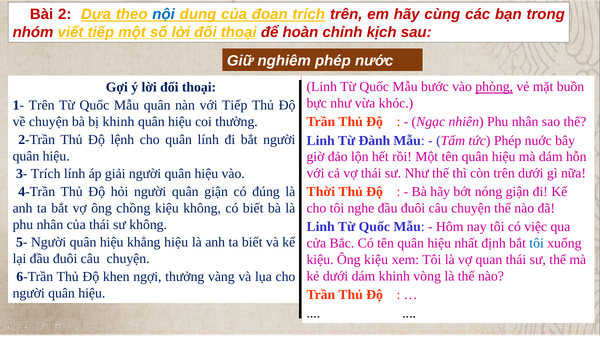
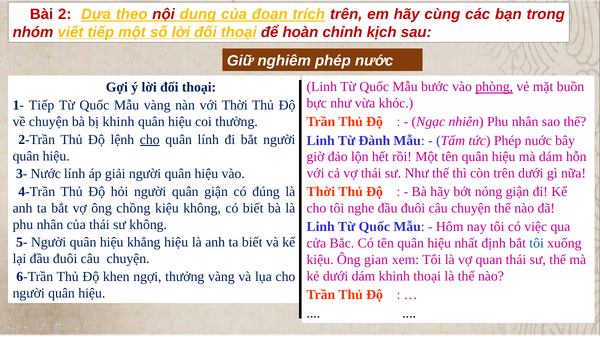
nội colour: blue -> red
1- Trên: Trên -> Tiếp
Mẫu quân: quân -> vàng
với Tiếp: Tiếp -> Thời
cho at (150, 140) underline: none -> present
3- Trích: Trích -> Nước
Ông kiệu: kiệu -> gian
khinh vòng: vòng -> thoại
